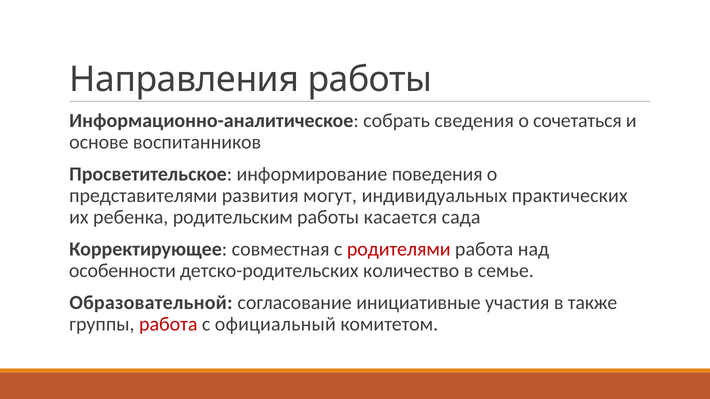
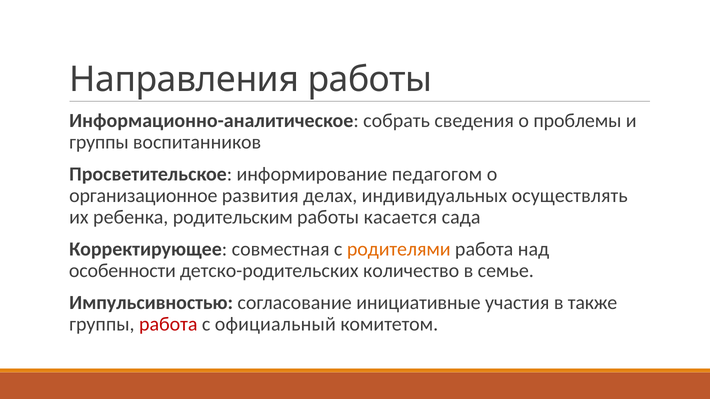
сочетаться: сочетаться -> проблемы
основе at (99, 142): основе -> группы
поведения: поведения -> педагогом
представителями: представителями -> организационное
могут: могут -> делах
практических: практических -> осуществлять
родителями colour: red -> orange
Образовательной: Образовательной -> Импульсивностью
